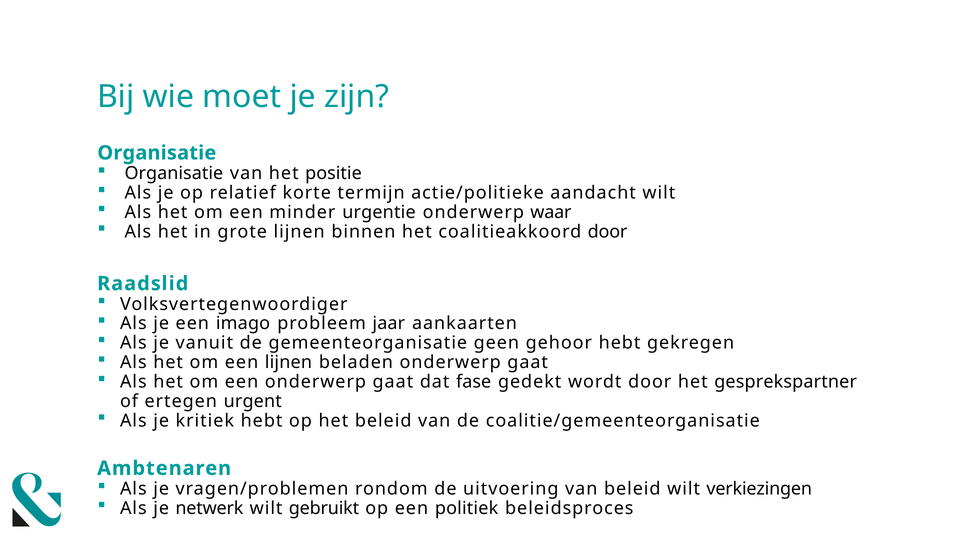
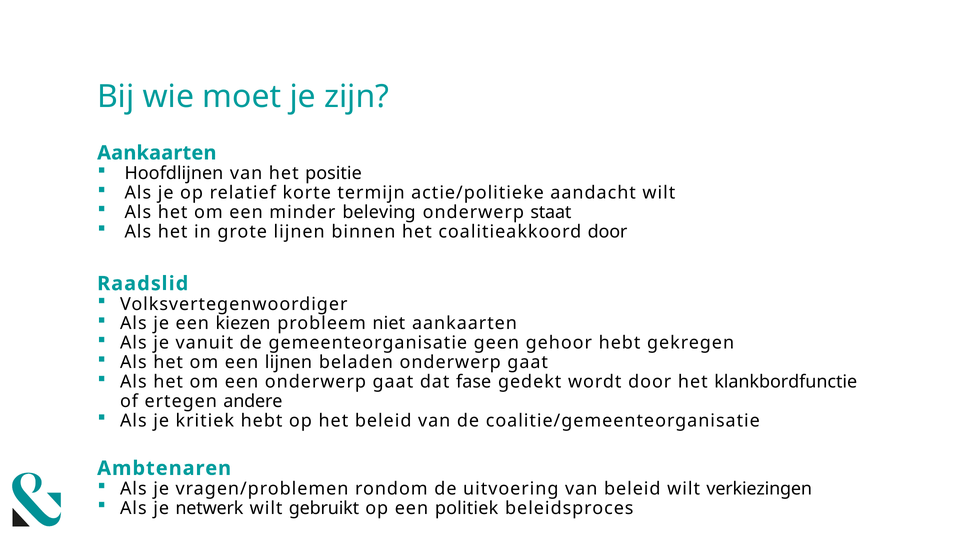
Organisatie at (157, 153): Organisatie -> Aankaarten
Organisatie at (174, 174): Organisatie -> Hoofdlijnen
urgentie: urgentie -> beleving
waar: waar -> staat
imago: imago -> kiezen
jaar: jaar -> niet
gesprekspartner: gesprekspartner -> klankbordfunctie
urgent: urgent -> andere
